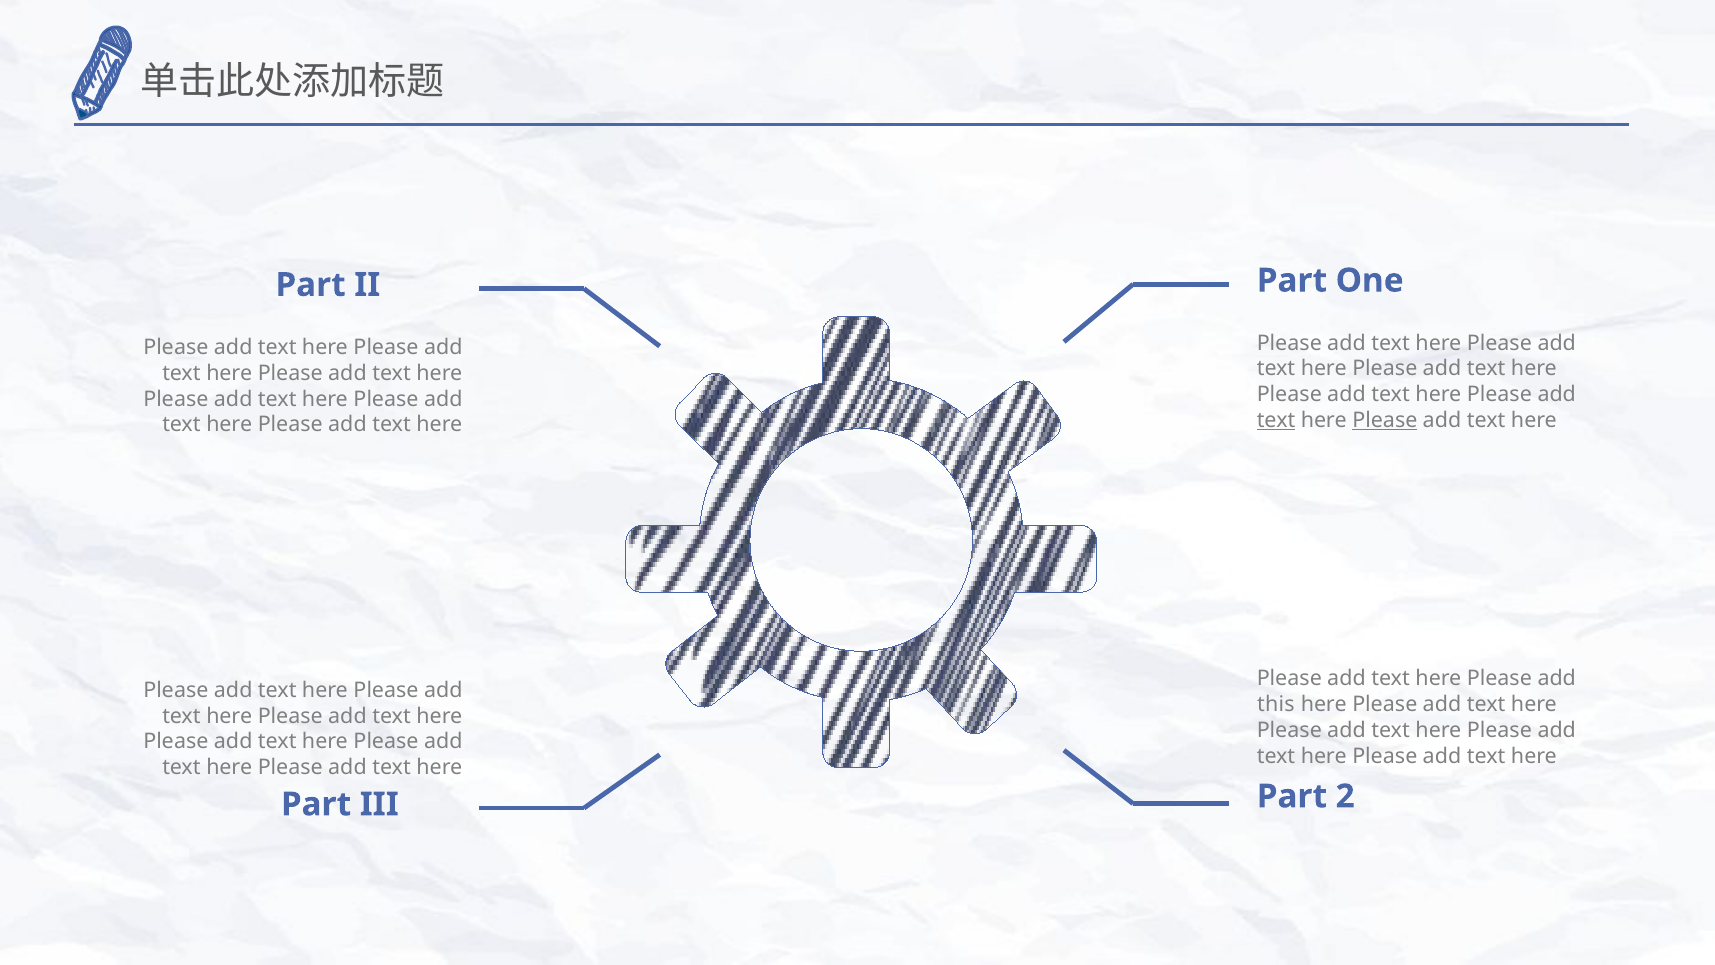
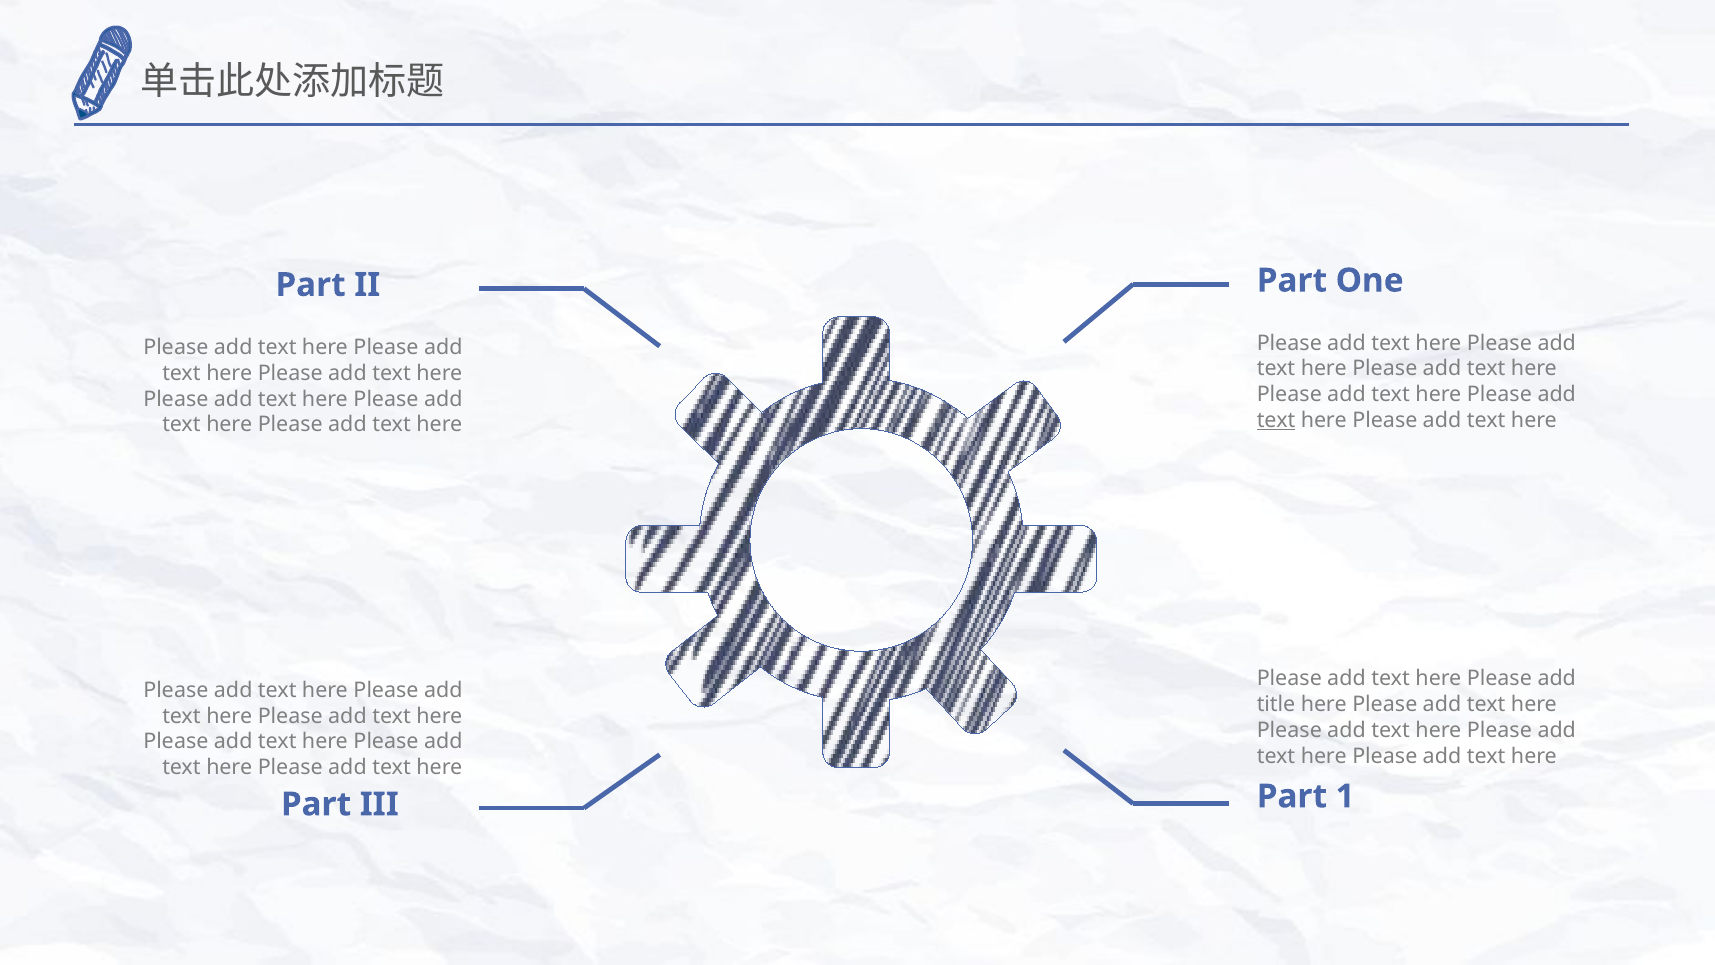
Please at (1385, 420) underline: present -> none
this: this -> title
2: 2 -> 1
